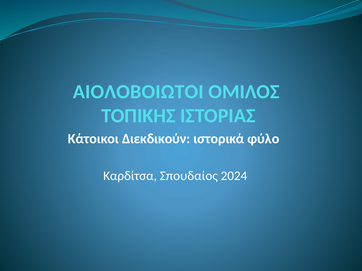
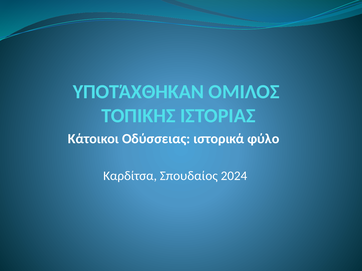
ΑΙΟΛΟΒΟΙΩΤΟΙ: ΑΙΟΛΟΒΟΙΩΤΟΙ -> ΥΠΟΤΆΧΘΗΚΑΝ
Διεκδικούν: Διεκδικούν -> Οδύσσειας
